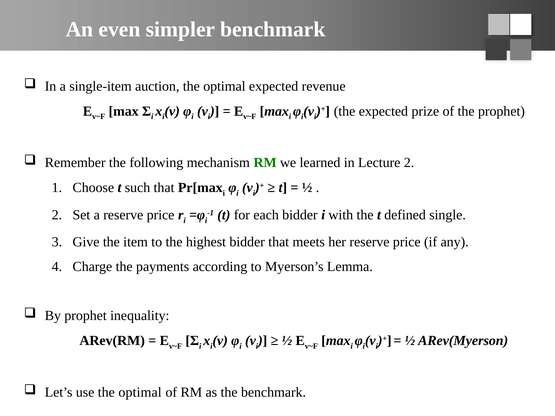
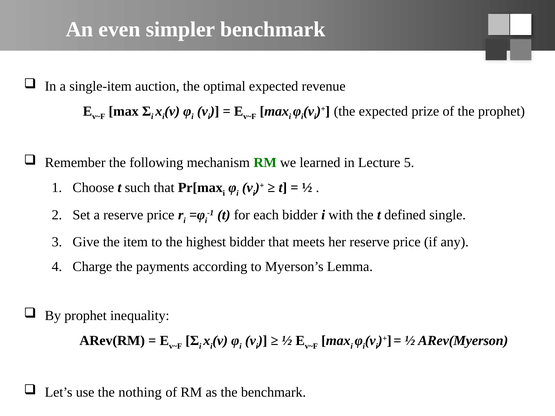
Lecture 2: 2 -> 5
use the optimal: optimal -> nothing
